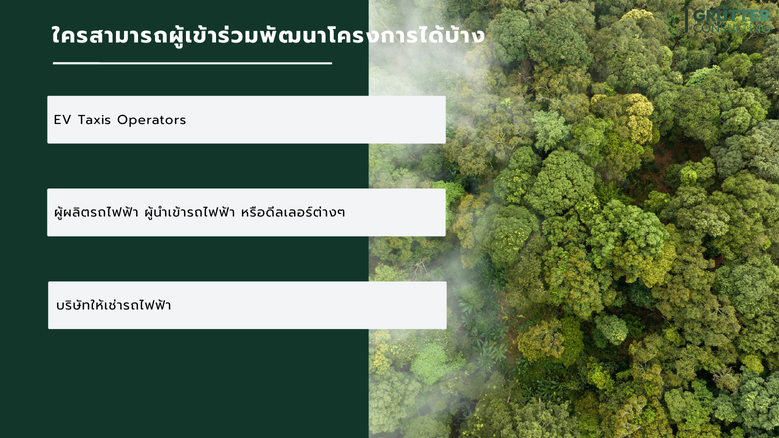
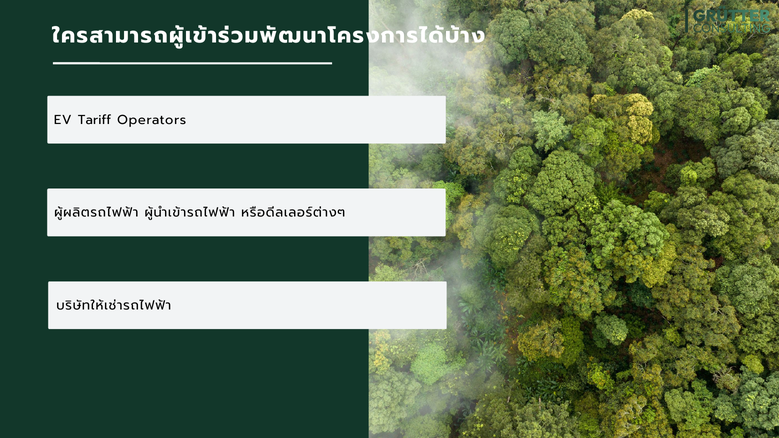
Taxis: Taxis -> Tariff
